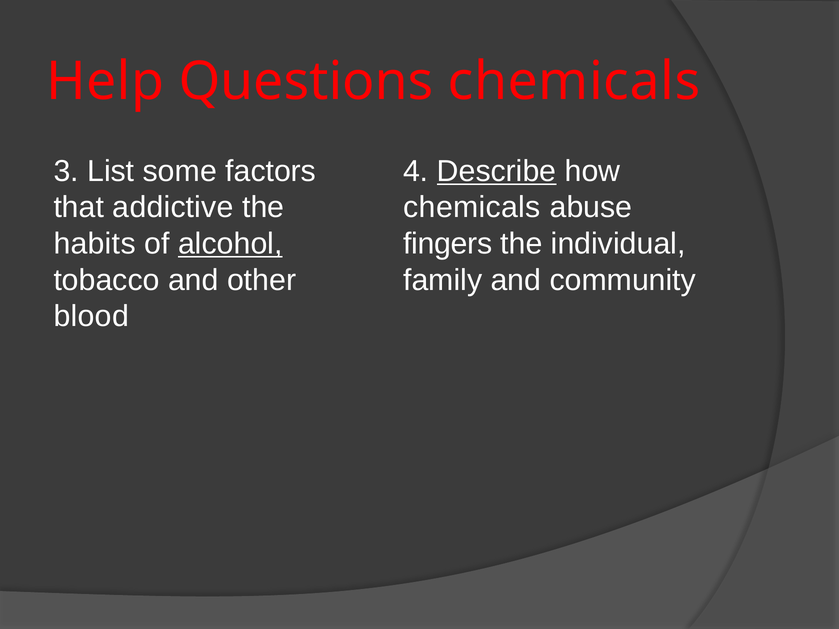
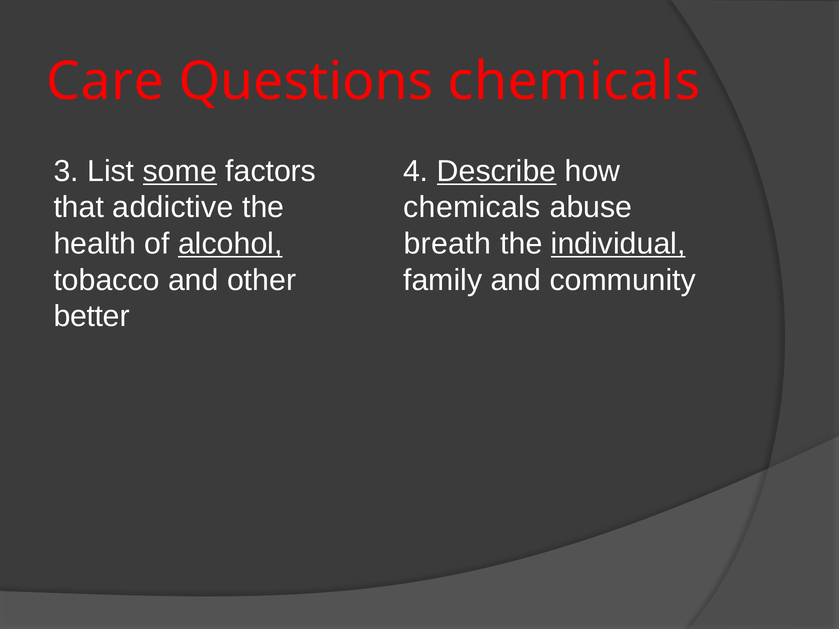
Help: Help -> Care
some underline: none -> present
habits: habits -> health
fingers: fingers -> breath
individual underline: none -> present
blood: blood -> better
